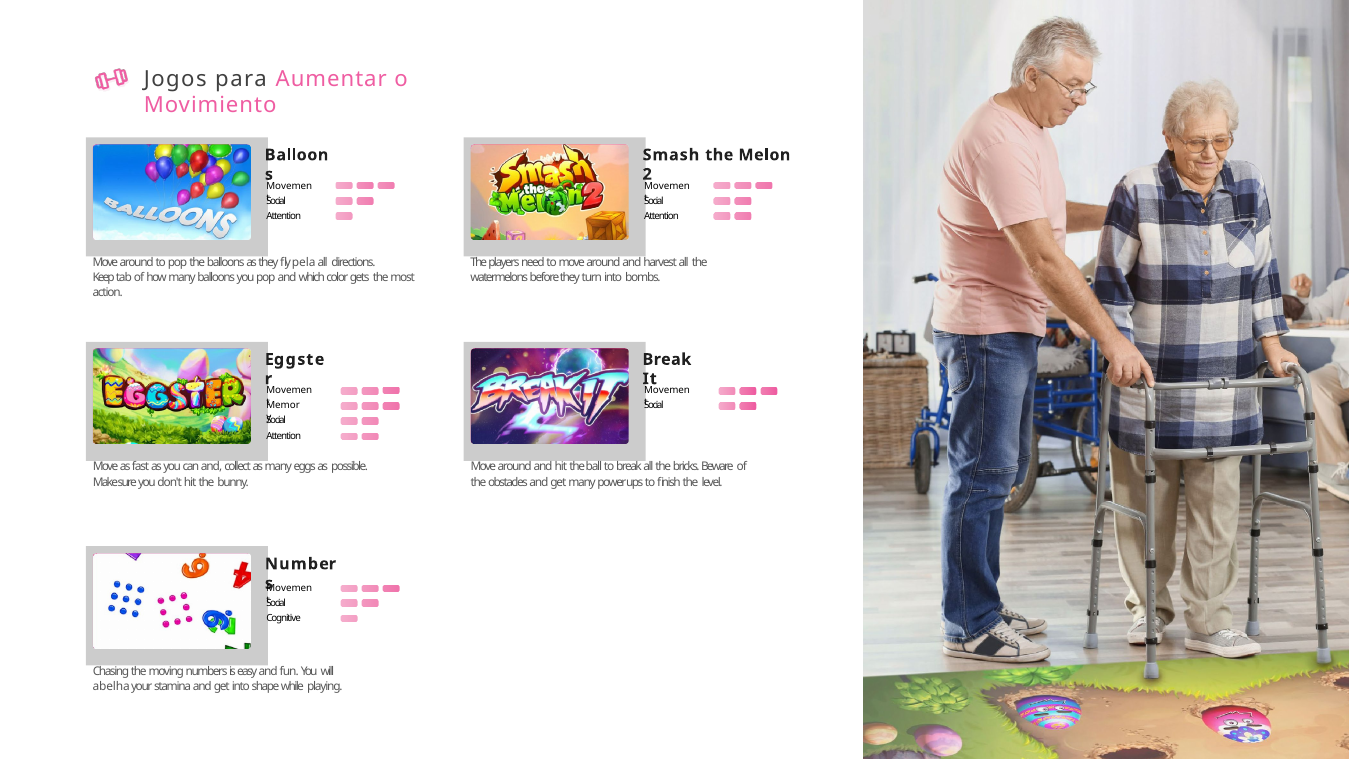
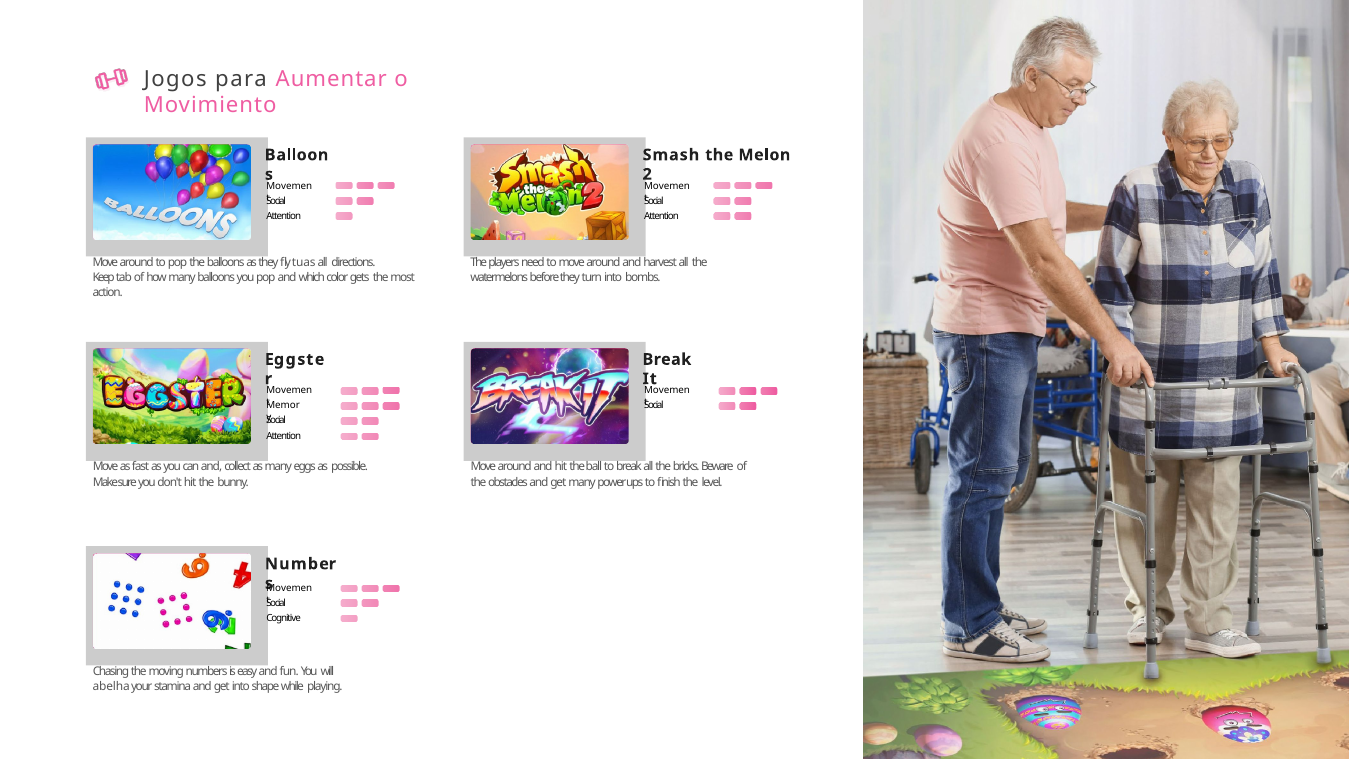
pela: pela -> tuas
